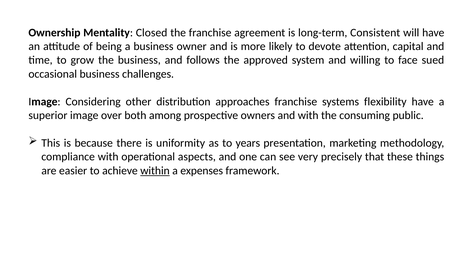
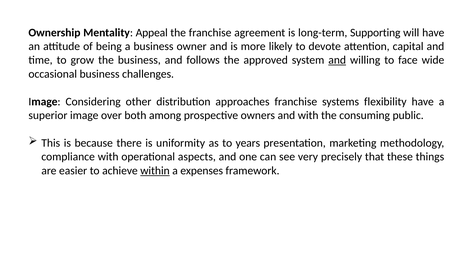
Closed: Closed -> Appeal
Consistent: Consistent -> Supporting
and at (337, 60) underline: none -> present
sued: sued -> wide
